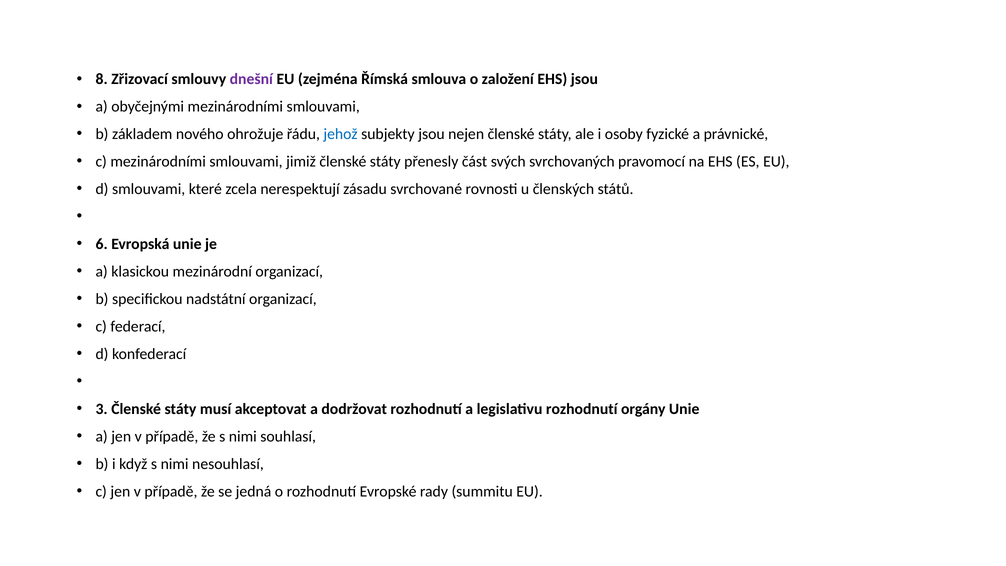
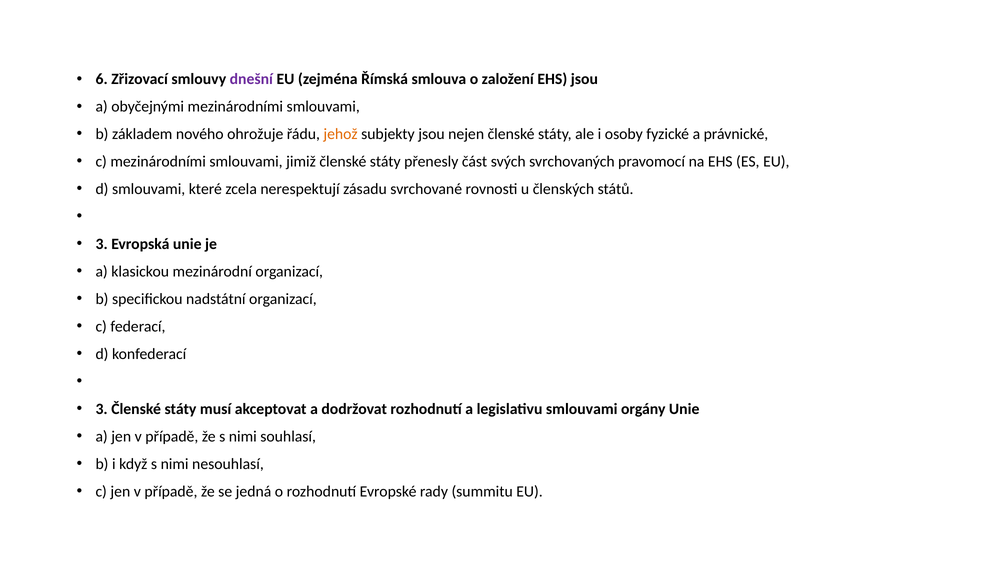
8: 8 -> 6
jehož colour: blue -> orange
6 at (102, 244): 6 -> 3
legislativu rozhodnutí: rozhodnutí -> smlouvami
